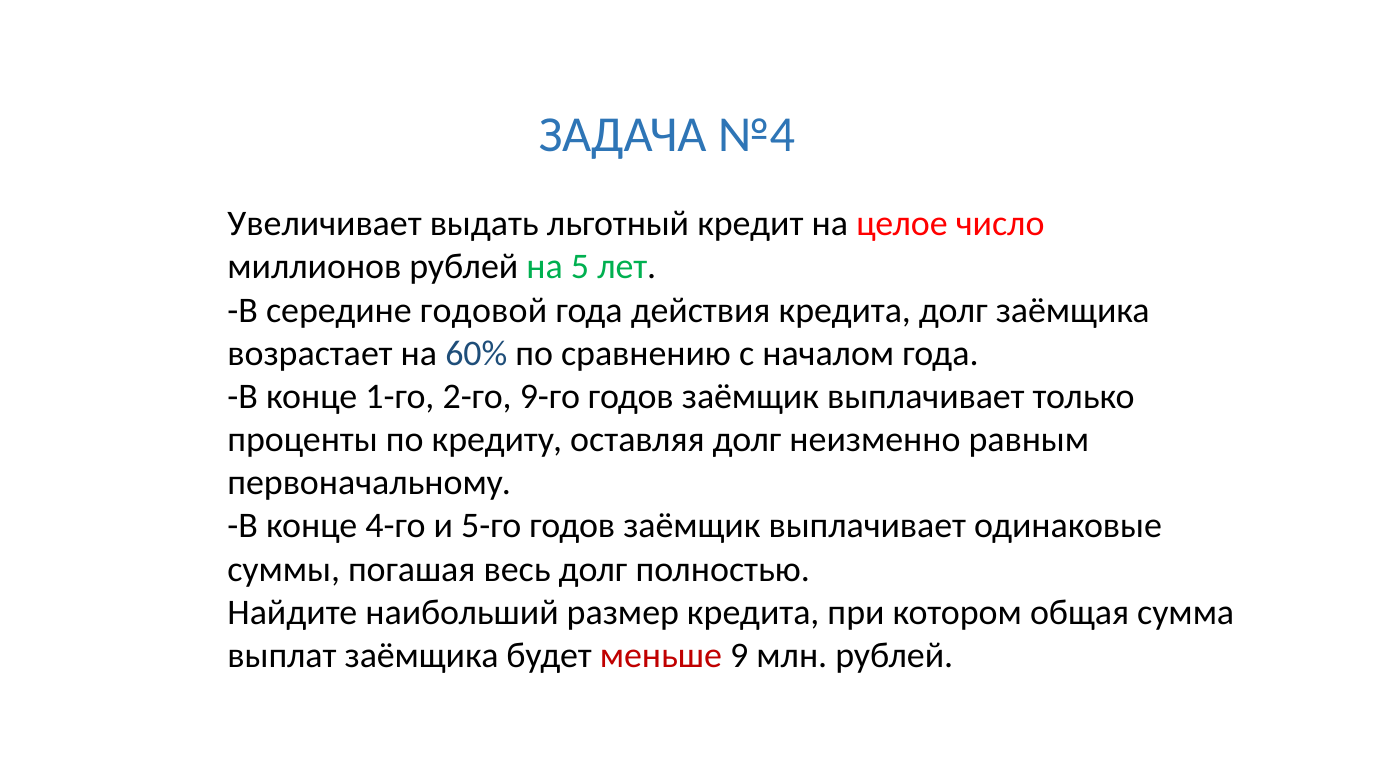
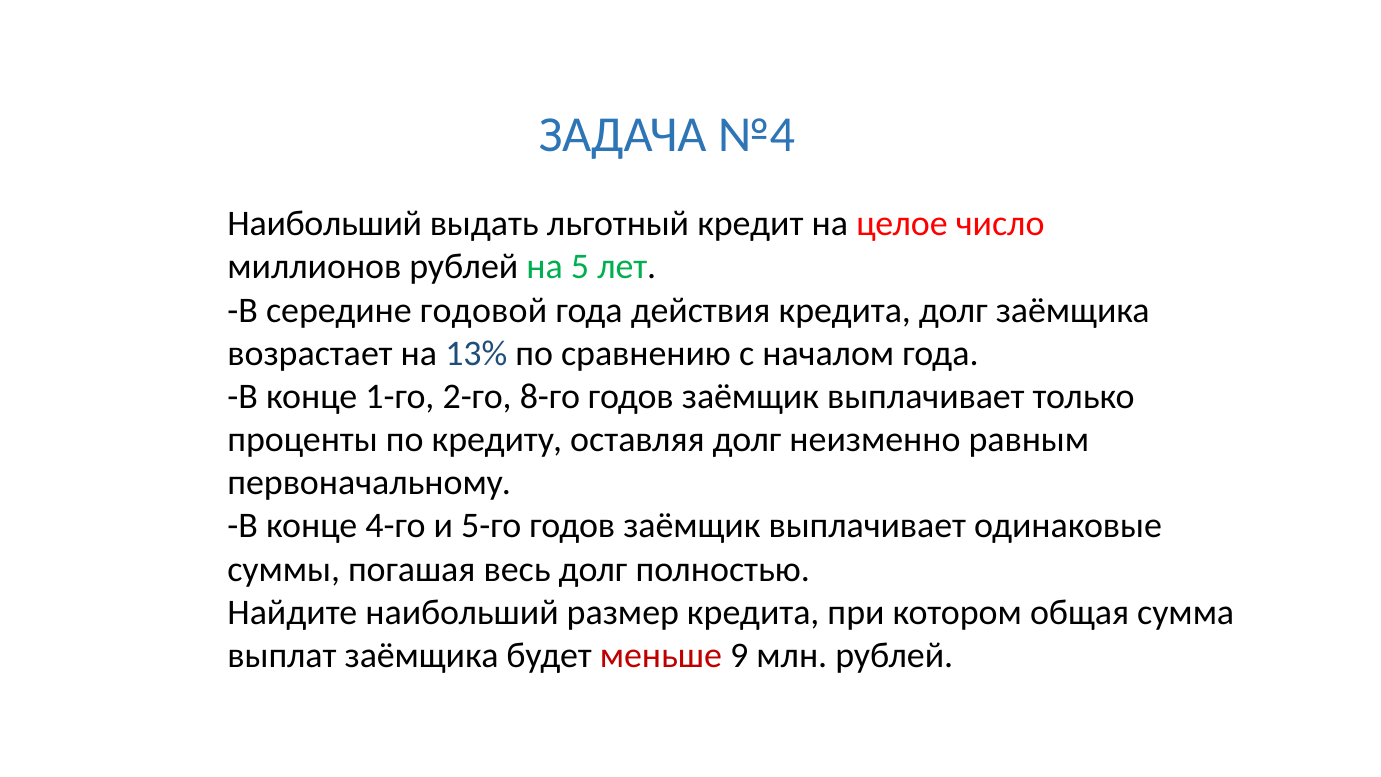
Увеличивает at (325, 224): Увеличивает -> Наибольший
60%: 60% -> 13%
9-го: 9-го -> 8-го
